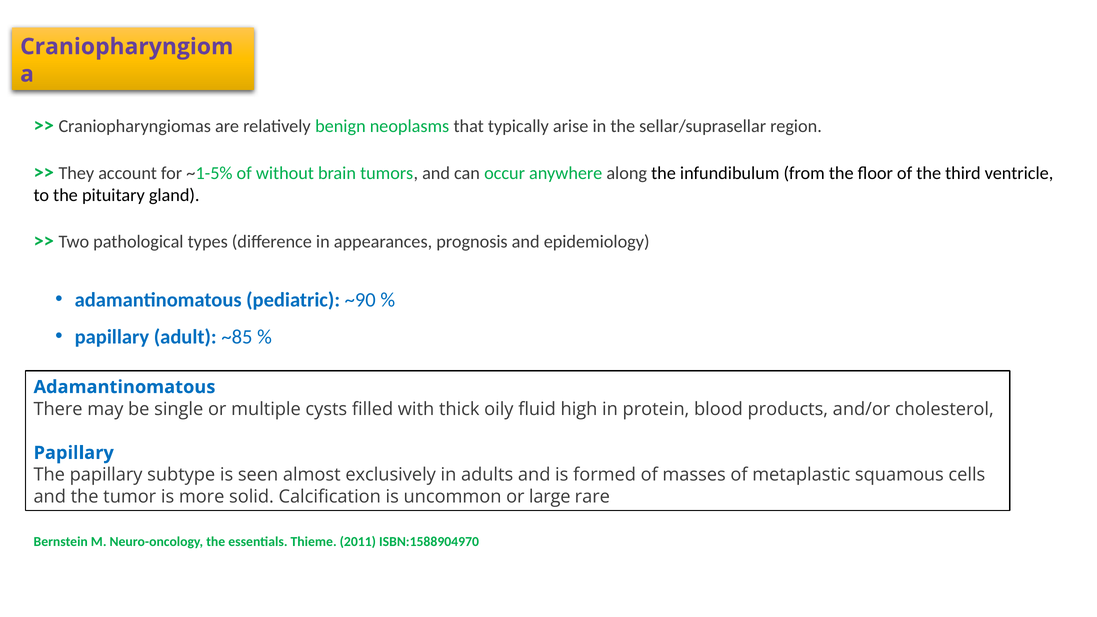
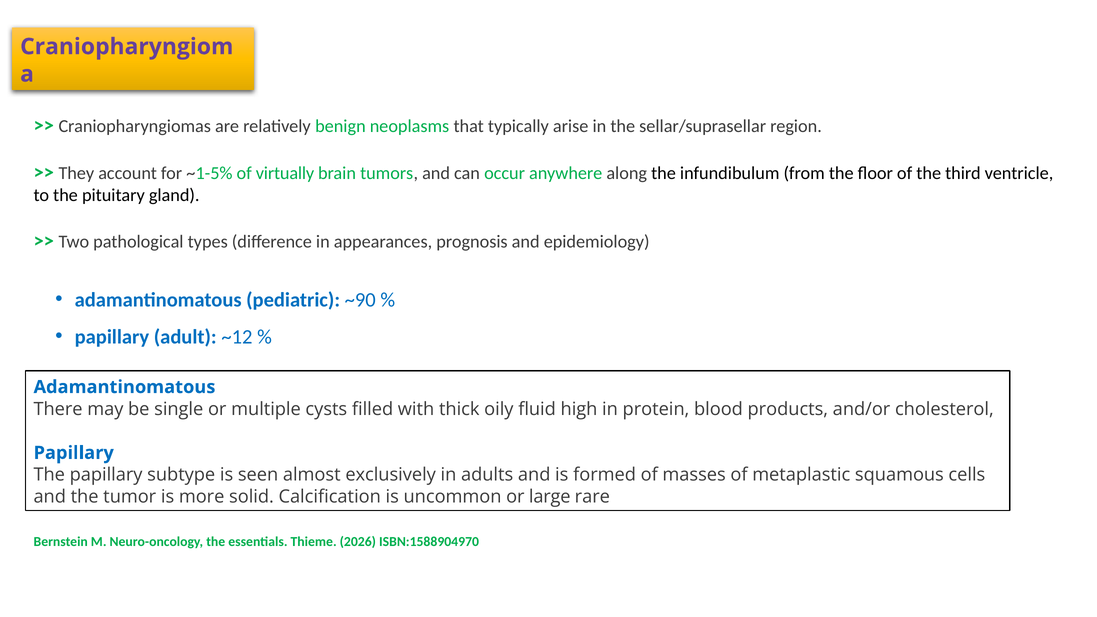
without: without -> virtually
~85: ~85 -> ~12
2011: 2011 -> 2026
